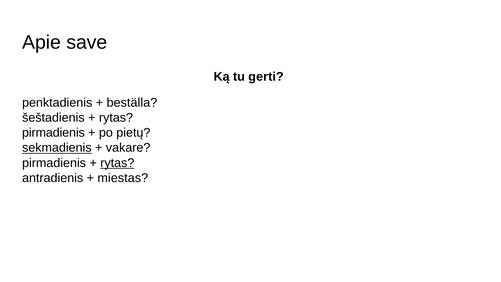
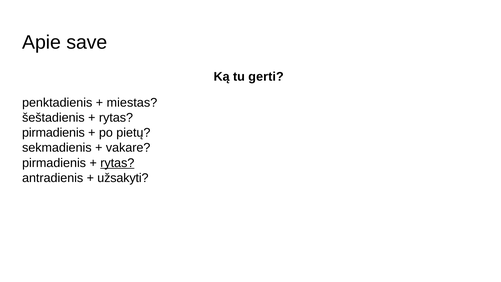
beställa: beställa -> miestas
sekmadienis underline: present -> none
miestas: miestas -> užsakyti
